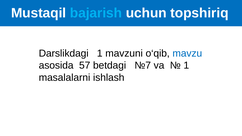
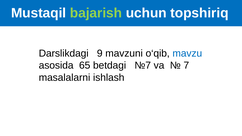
bajarish colour: light blue -> light green
Darslikdagi 1: 1 -> 9
57: 57 -> 65
1 at (186, 65): 1 -> 7
